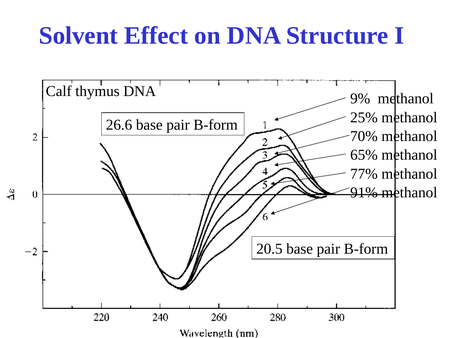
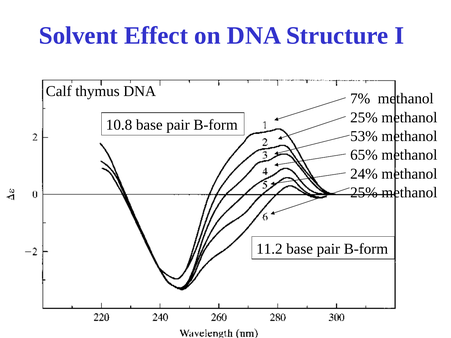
9%: 9% -> 7%
26.6: 26.6 -> 10.8
70%: 70% -> 53%
77%: 77% -> 24%
91% at (364, 193): 91% -> 25%
20.5: 20.5 -> 11.2
